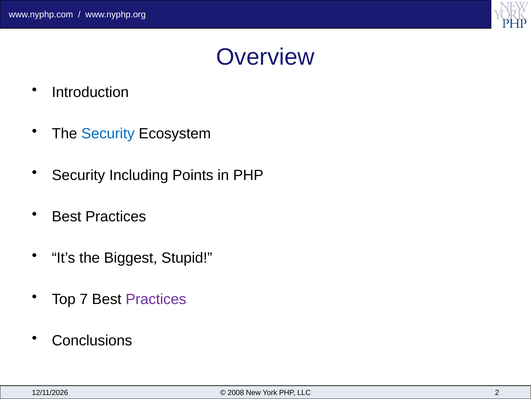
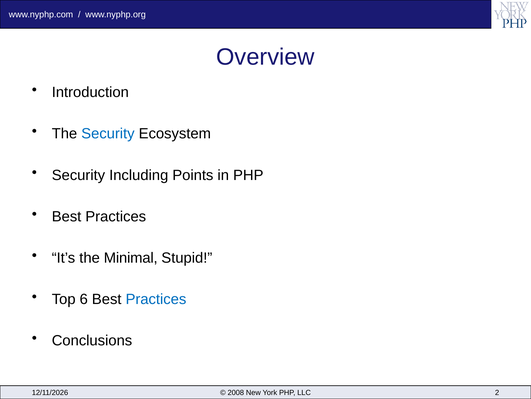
Biggest: Biggest -> Minimal
7: 7 -> 6
Practices at (156, 299) colour: purple -> blue
